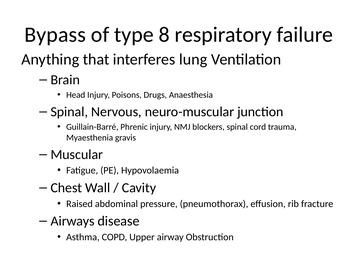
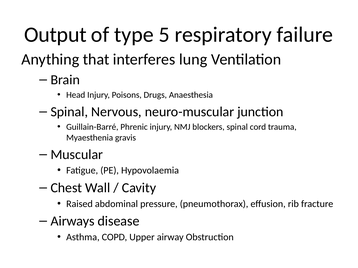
Bypass: Bypass -> Output
8: 8 -> 5
